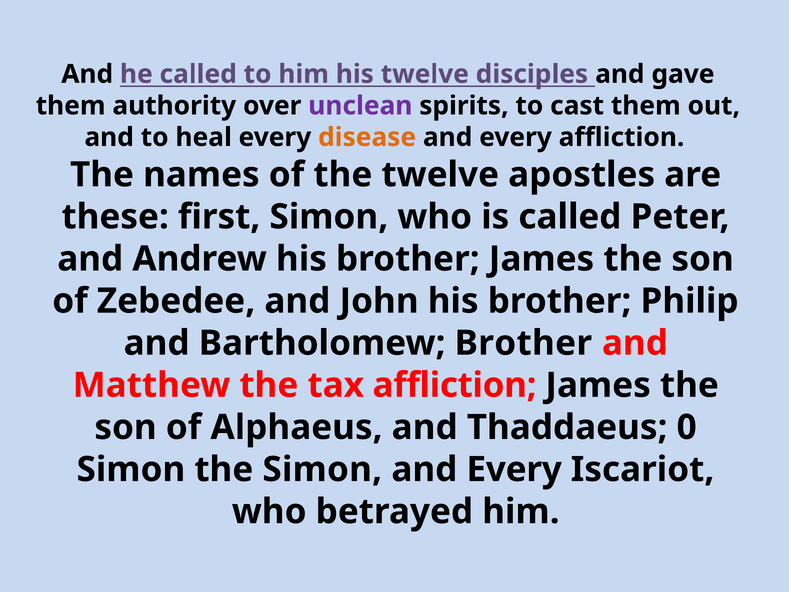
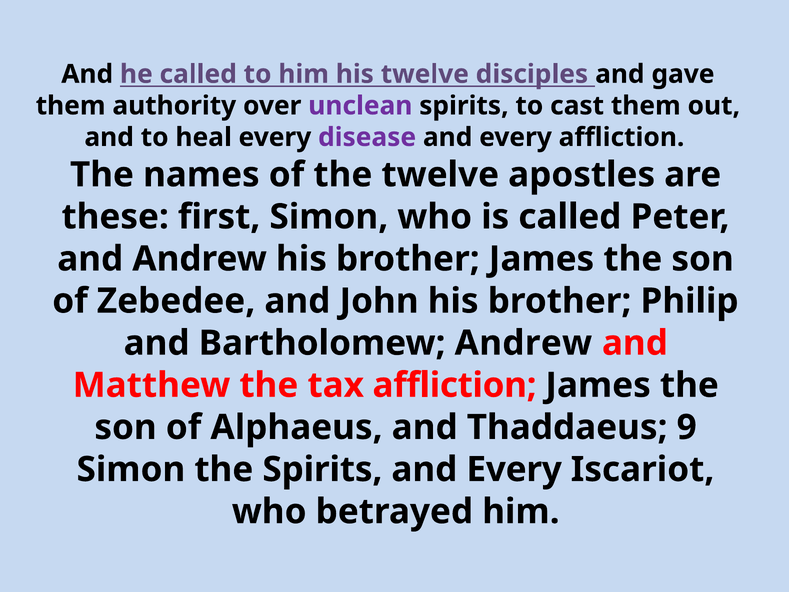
disease colour: orange -> purple
Bartholomew Brother: Brother -> Andrew
0: 0 -> 9
the Simon: Simon -> Spirits
